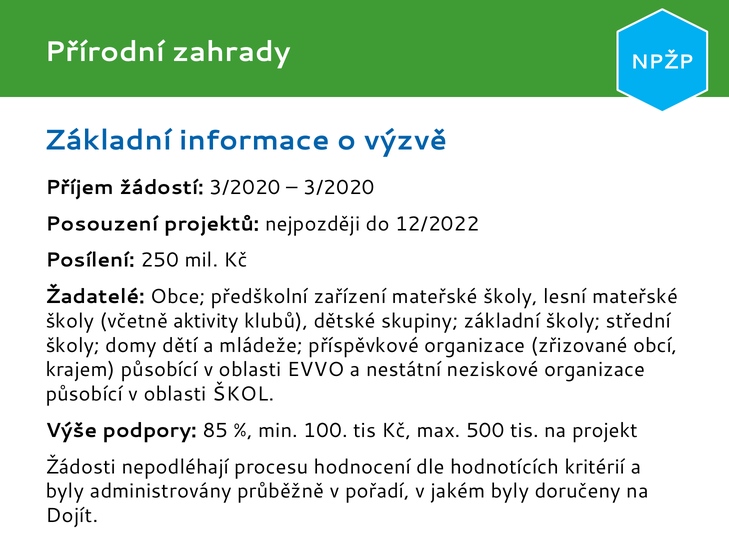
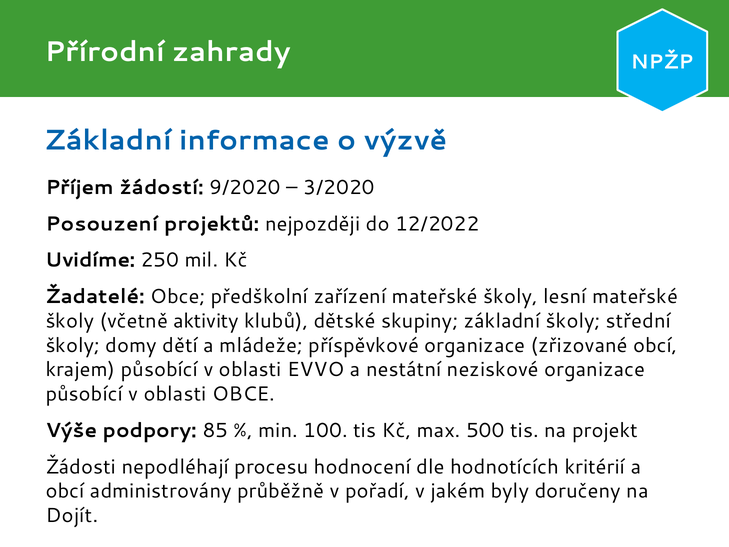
žádostí 3/2020: 3/2020 -> 9/2020
Posílení: Posílení -> Uvidíme
oblasti ŠKOL: ŠKOL -> OBCE
byly at (65, 491): byly -> obcí
